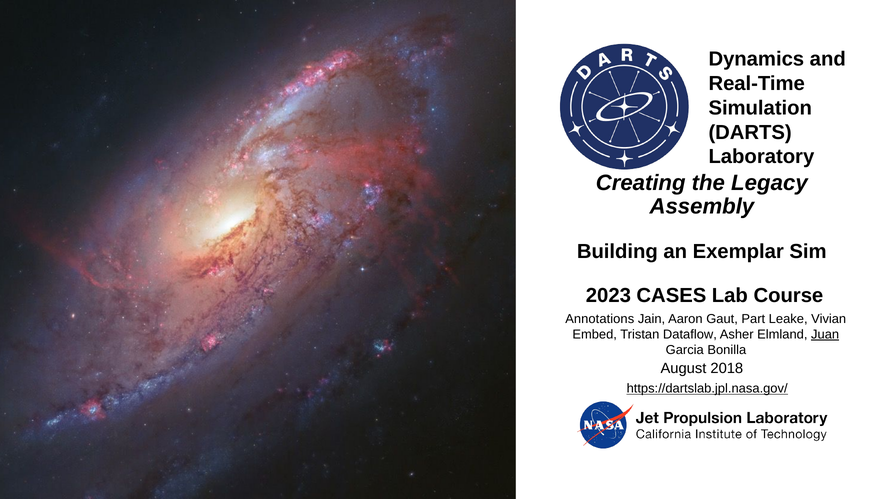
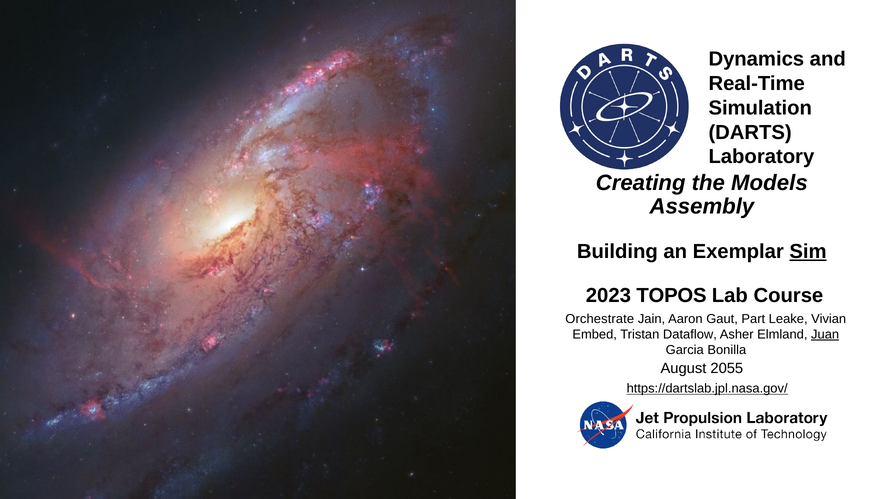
Legacy: Legacy -> Models
Sim underline: none -> present
CASES: CASES -> TOPOS
Annotations: Annotations -> Orchestrate
2018: 2018 -> 2055
